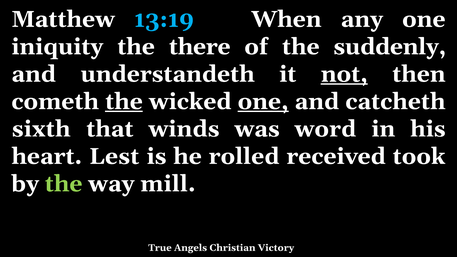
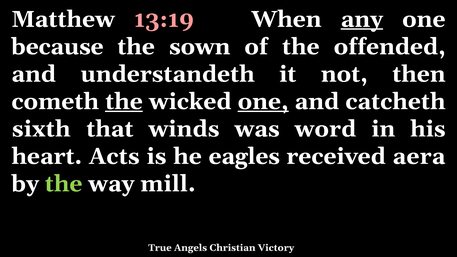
13:19 colour: light blue -> pink
any underline: none -> present
iniquity: iniquity -> because
there: there -> sown
suddenly: suddenly -> offended
not underline: present -> none
Lest: Lest -> Acts
rolled: rolled -> eagles
took: took -> aera
